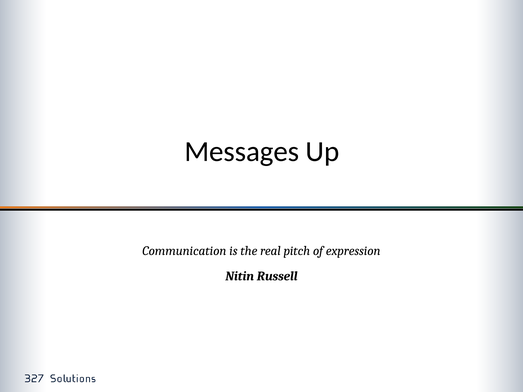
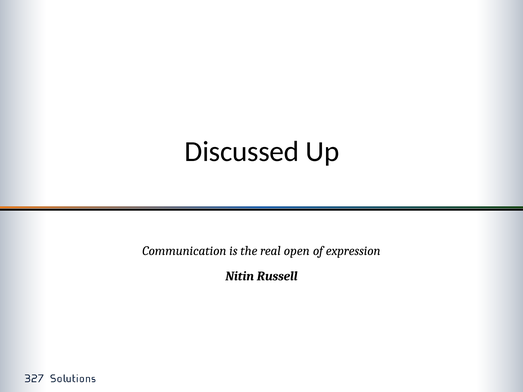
Messages: Messages -> Discussed
pitch: pitch -> open
